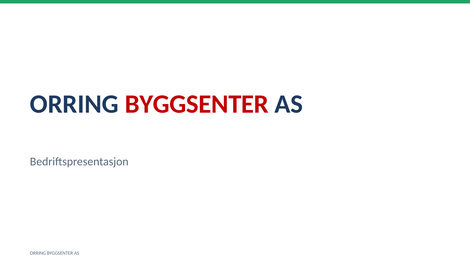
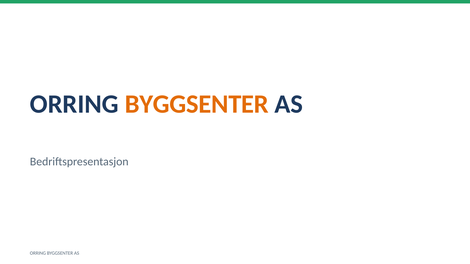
BYGGSENTER at (197, 104) colour: red -> orange
